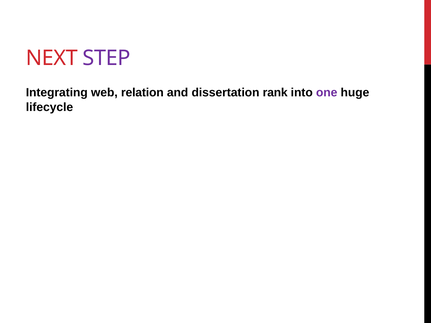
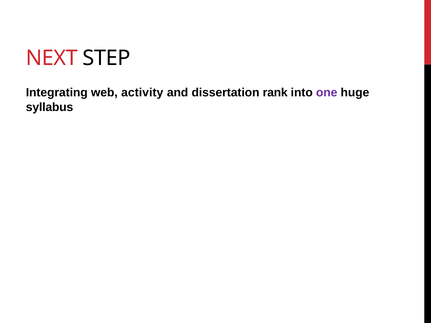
STEP colour: purple -> black
relation: relation -> activity
lifecycle: lifecycle -> syllabus
